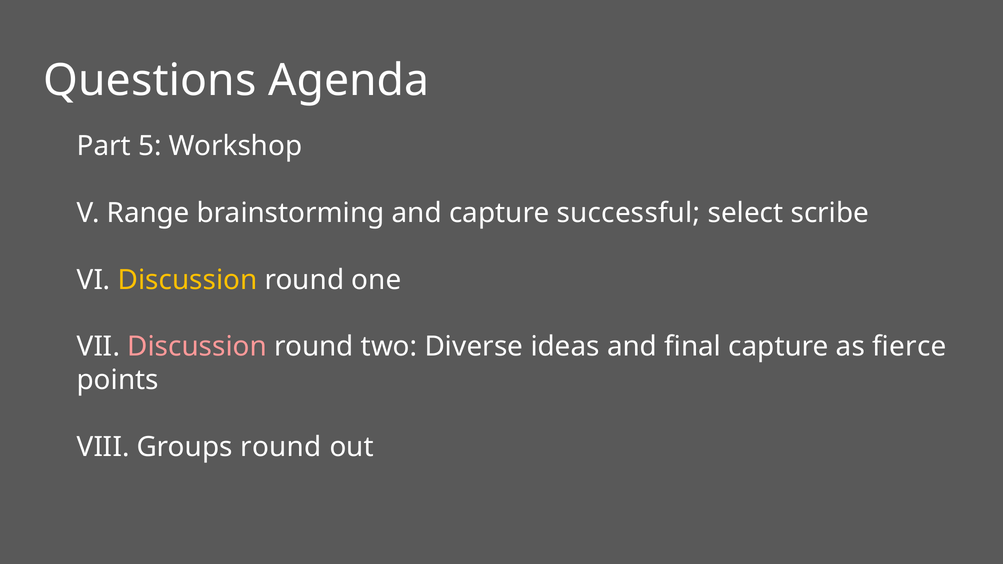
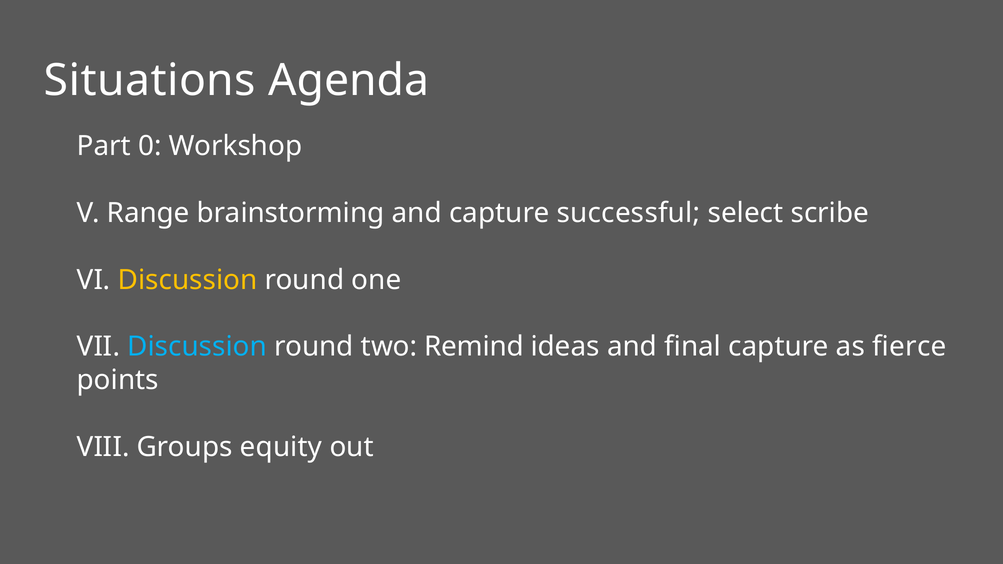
Questions: Questions -> Situations
Part 5: 5 -> 0
Discussion at (197, 347) colour: pink -> light blue
Diverse: Diverse -> Remind
Groups round: round -> equity
